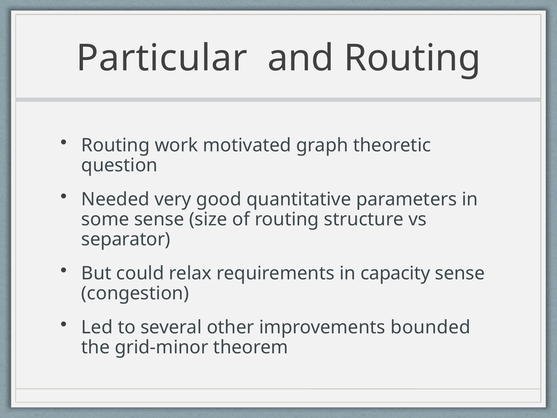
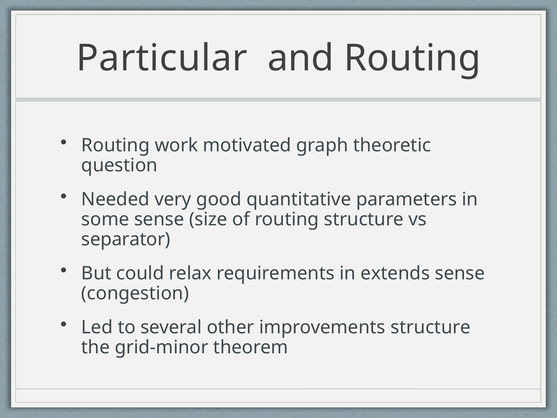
capacity: capacity -> extends
improvements bounded: bounded -> structure
